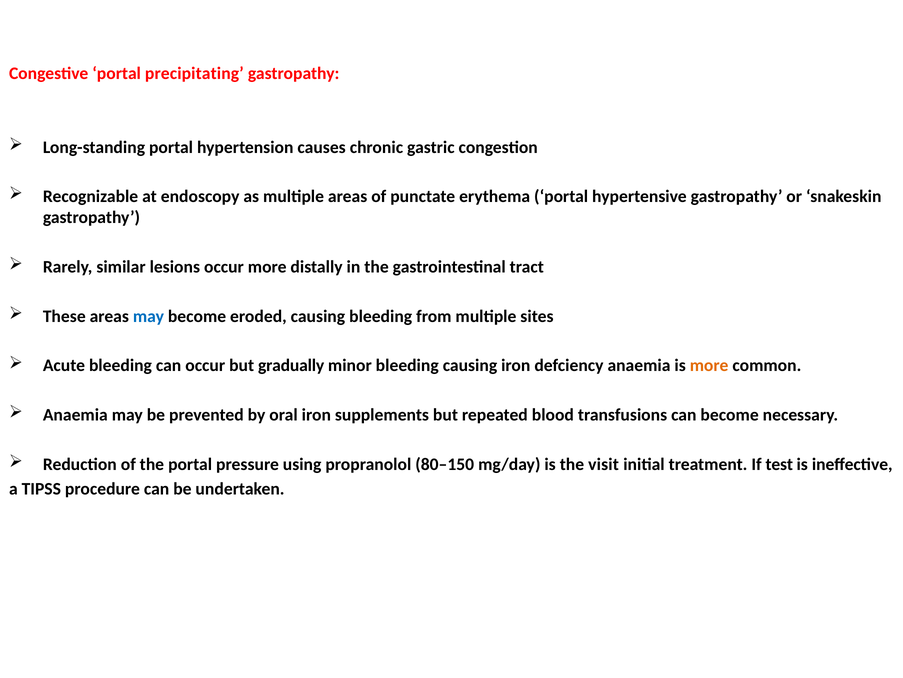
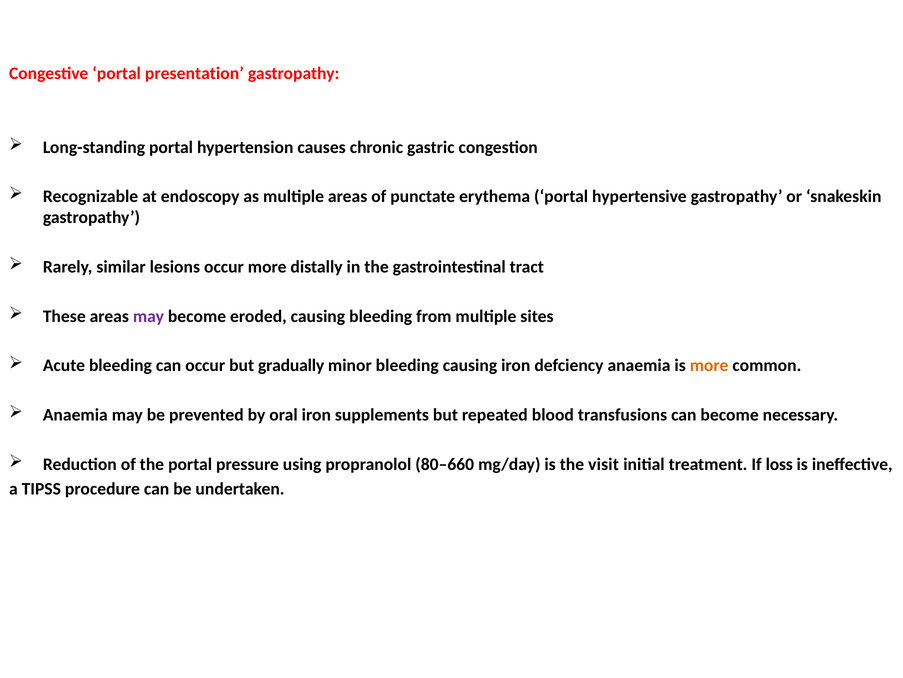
precipitating: precipitating -> presentation
may at (148, 316) colour: blue -> purple
80–150: 80–150 -> 80–660
test: test -> loss
